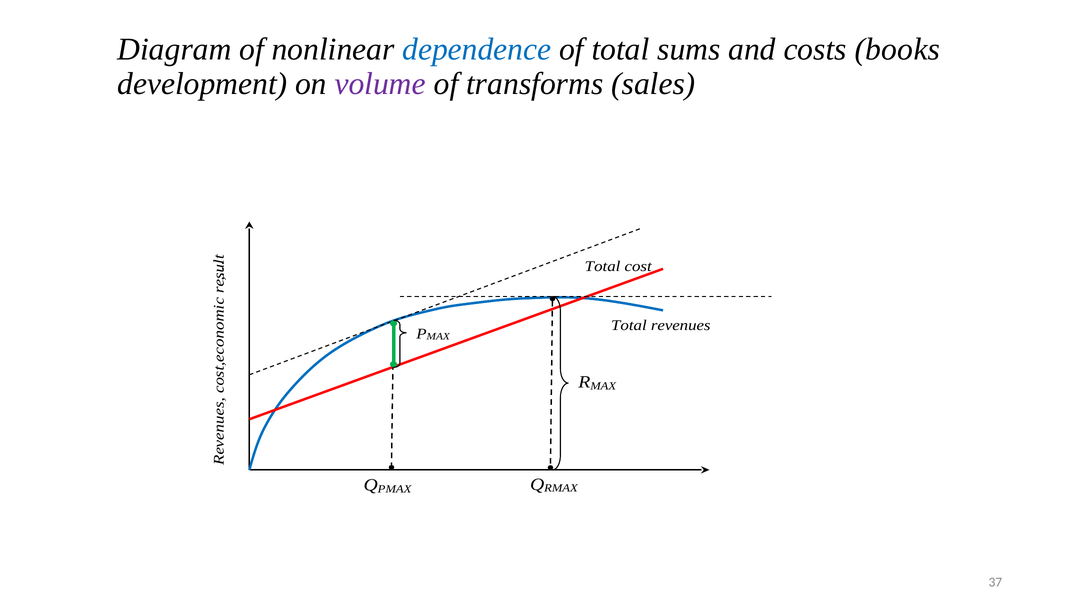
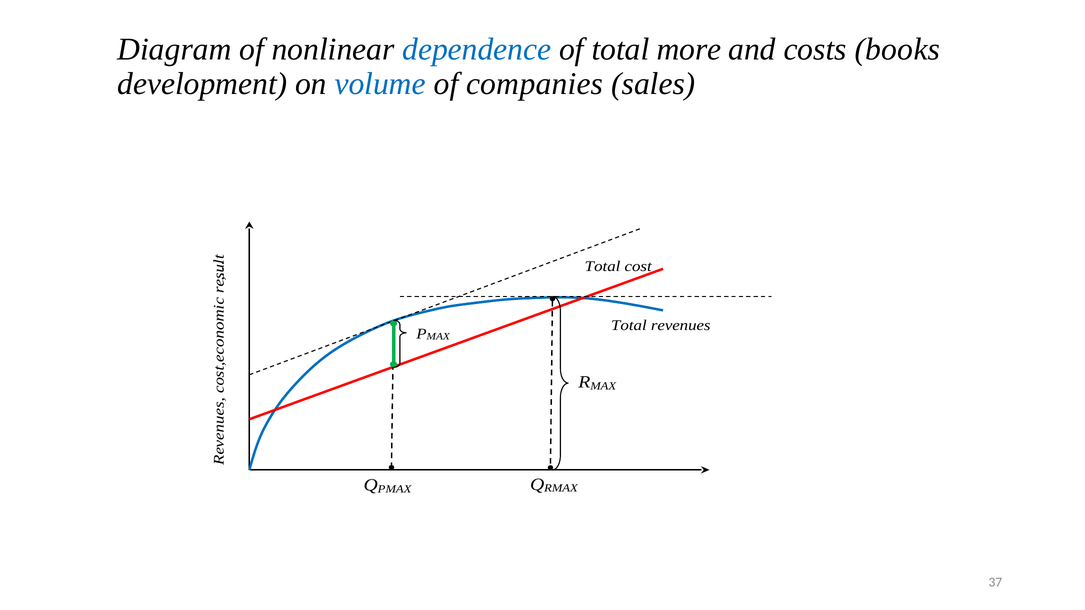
sums: sums -> more
volume colour: purple -> blue
transforms: transforms -> companies
